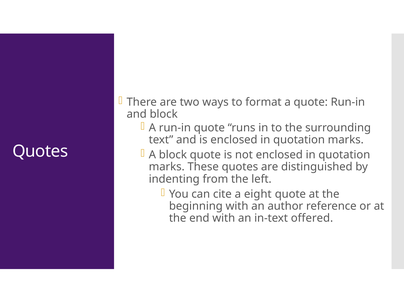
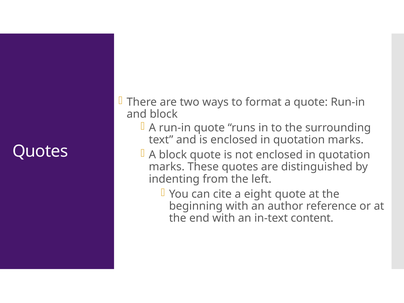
offered: offered -> content
